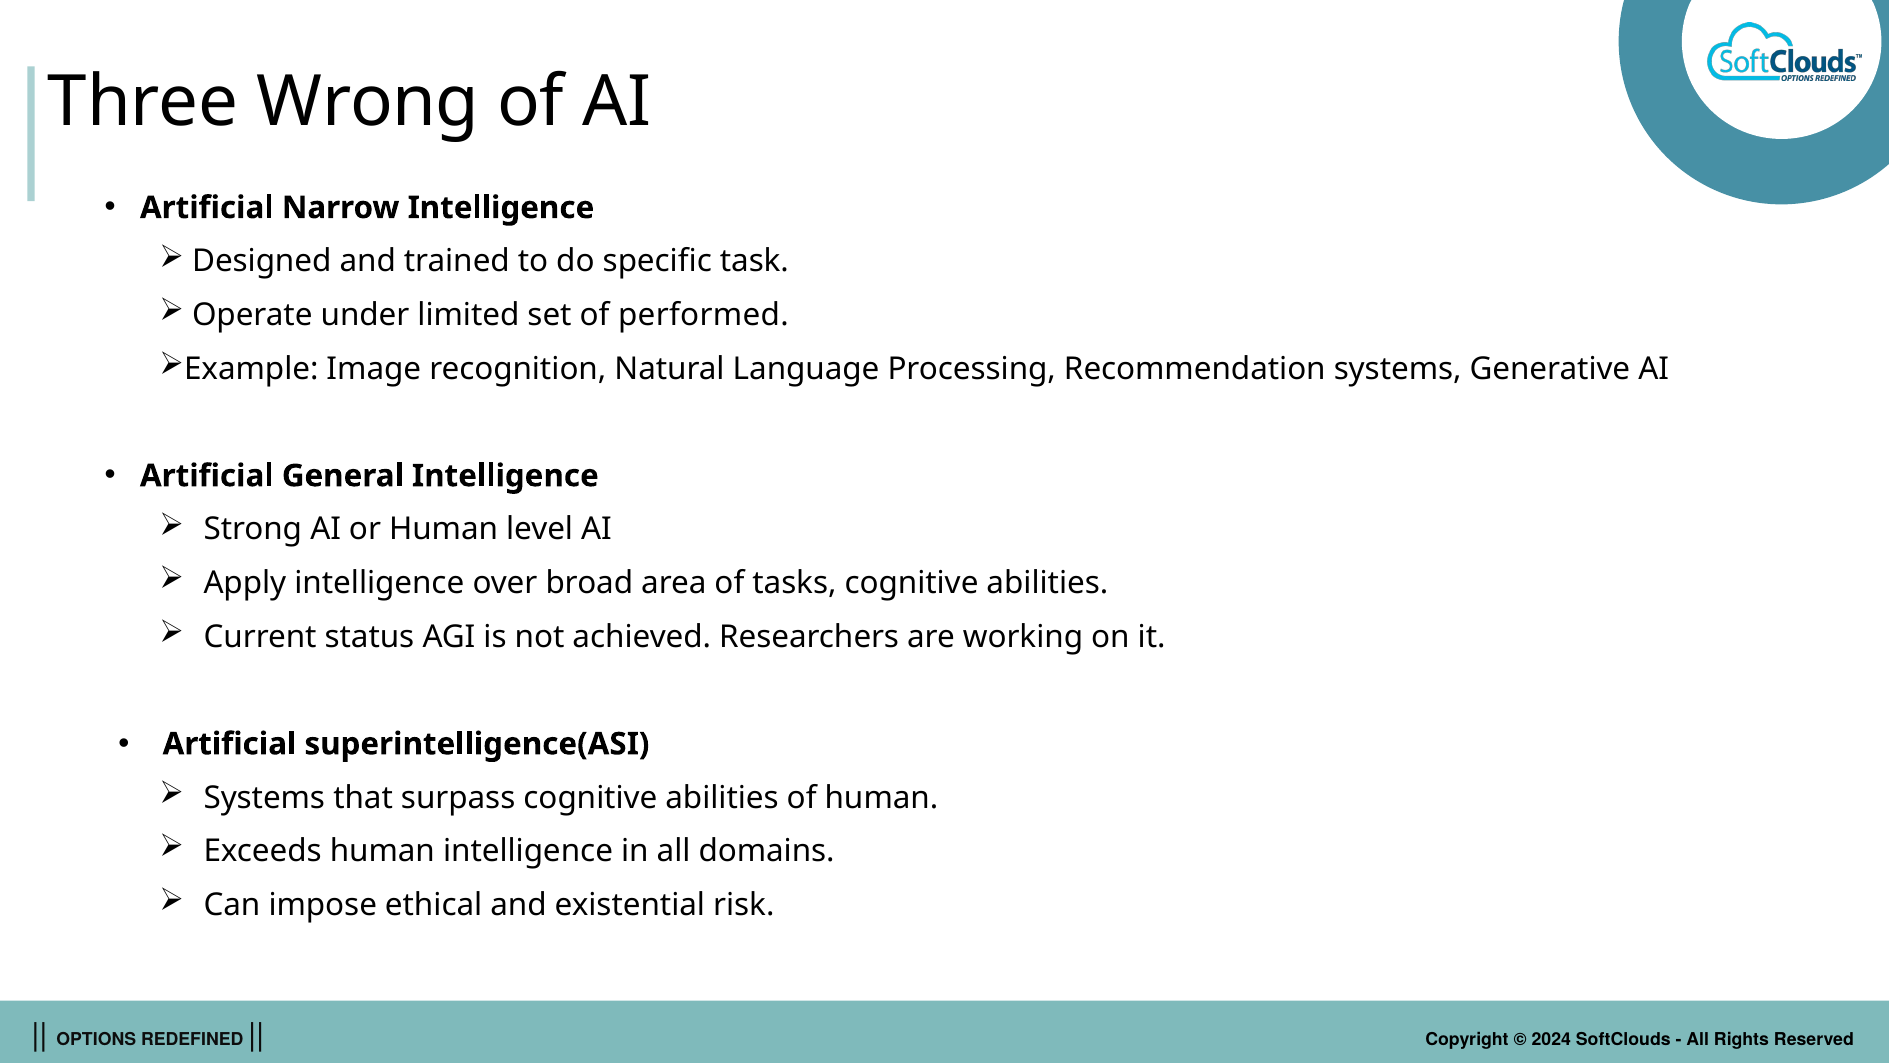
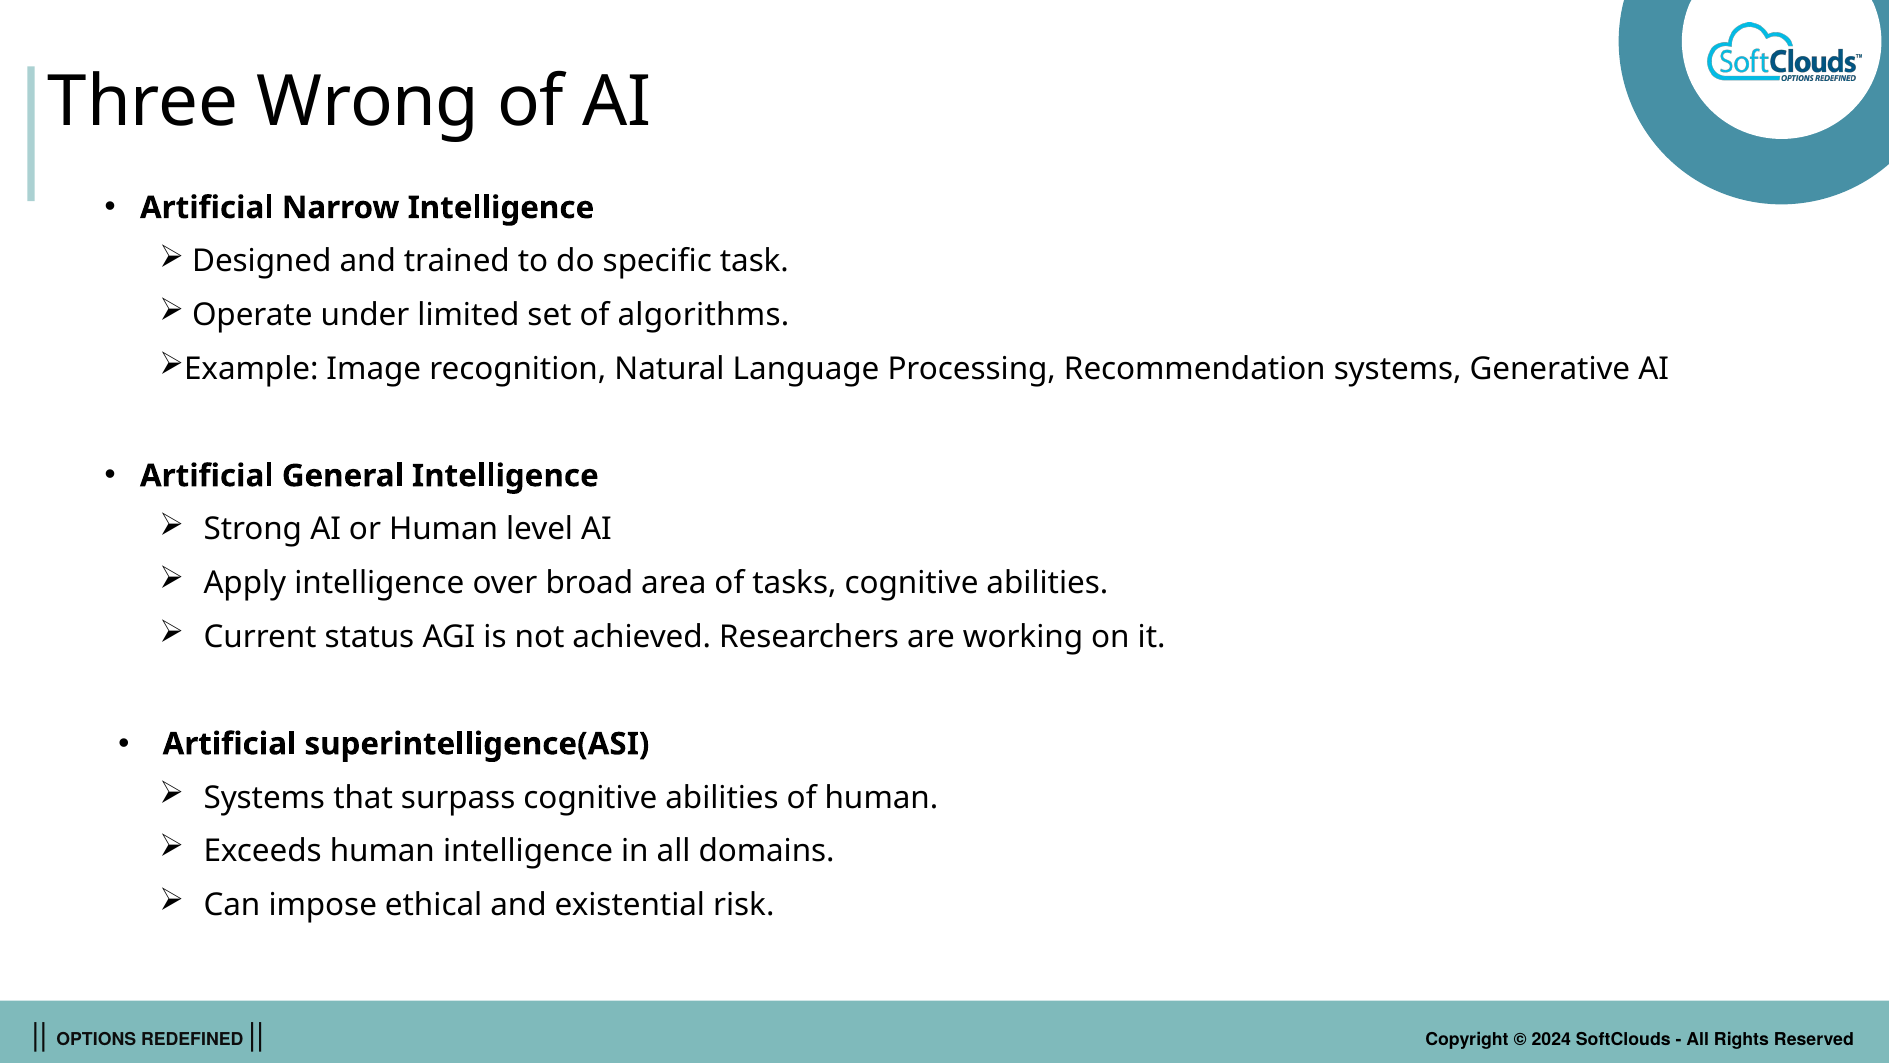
performed: performed -> algorithms
